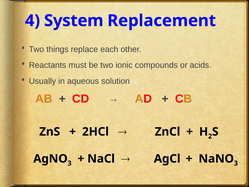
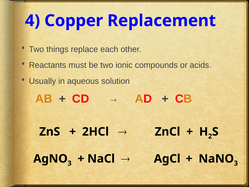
System: System -> Copper
